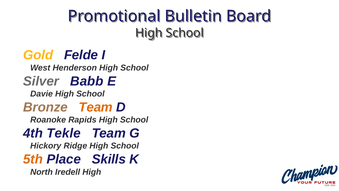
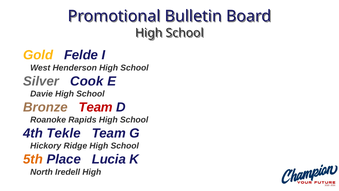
Babb: Babb -> Cook
Team at (96, 107) colour: orange -> red
Skills: Skills -> Lucia
